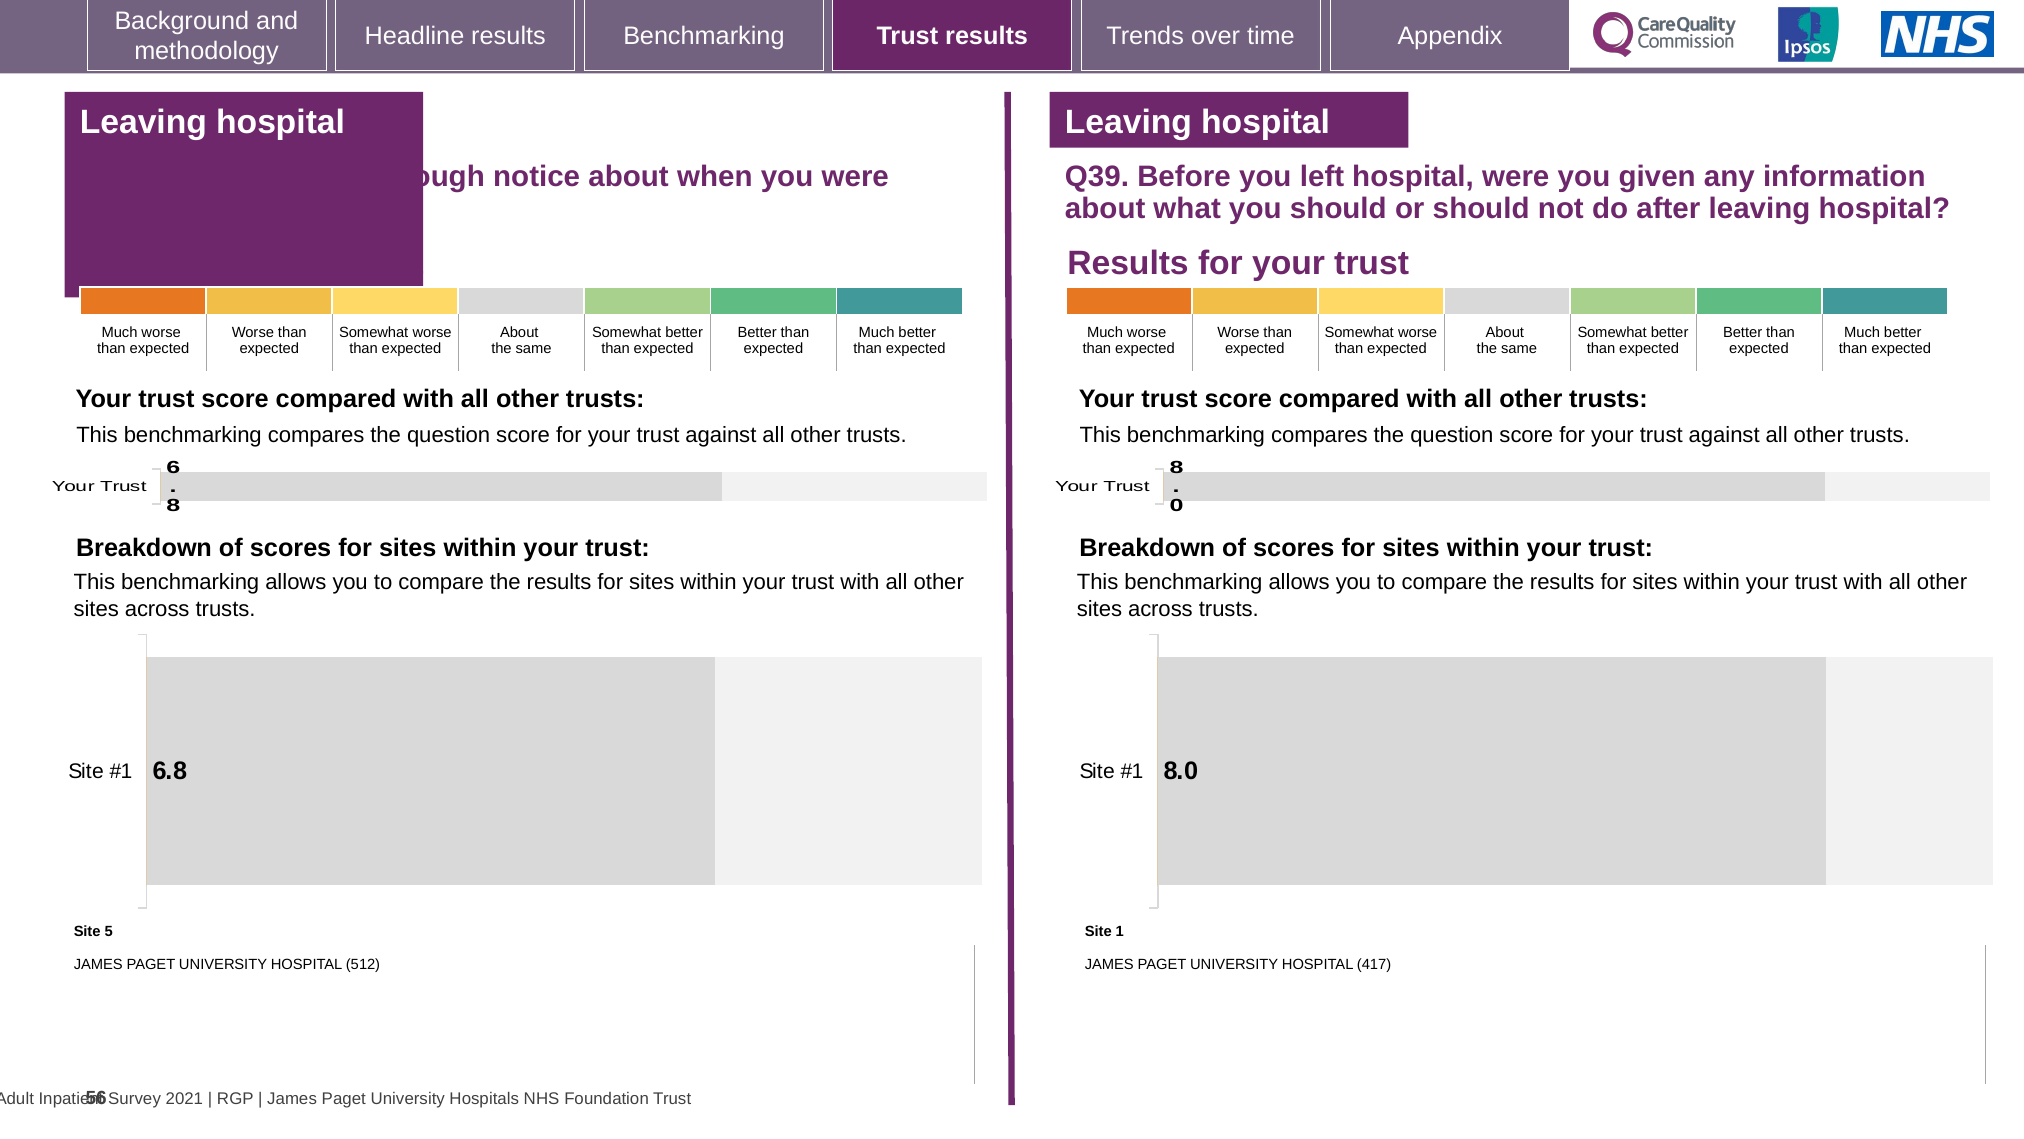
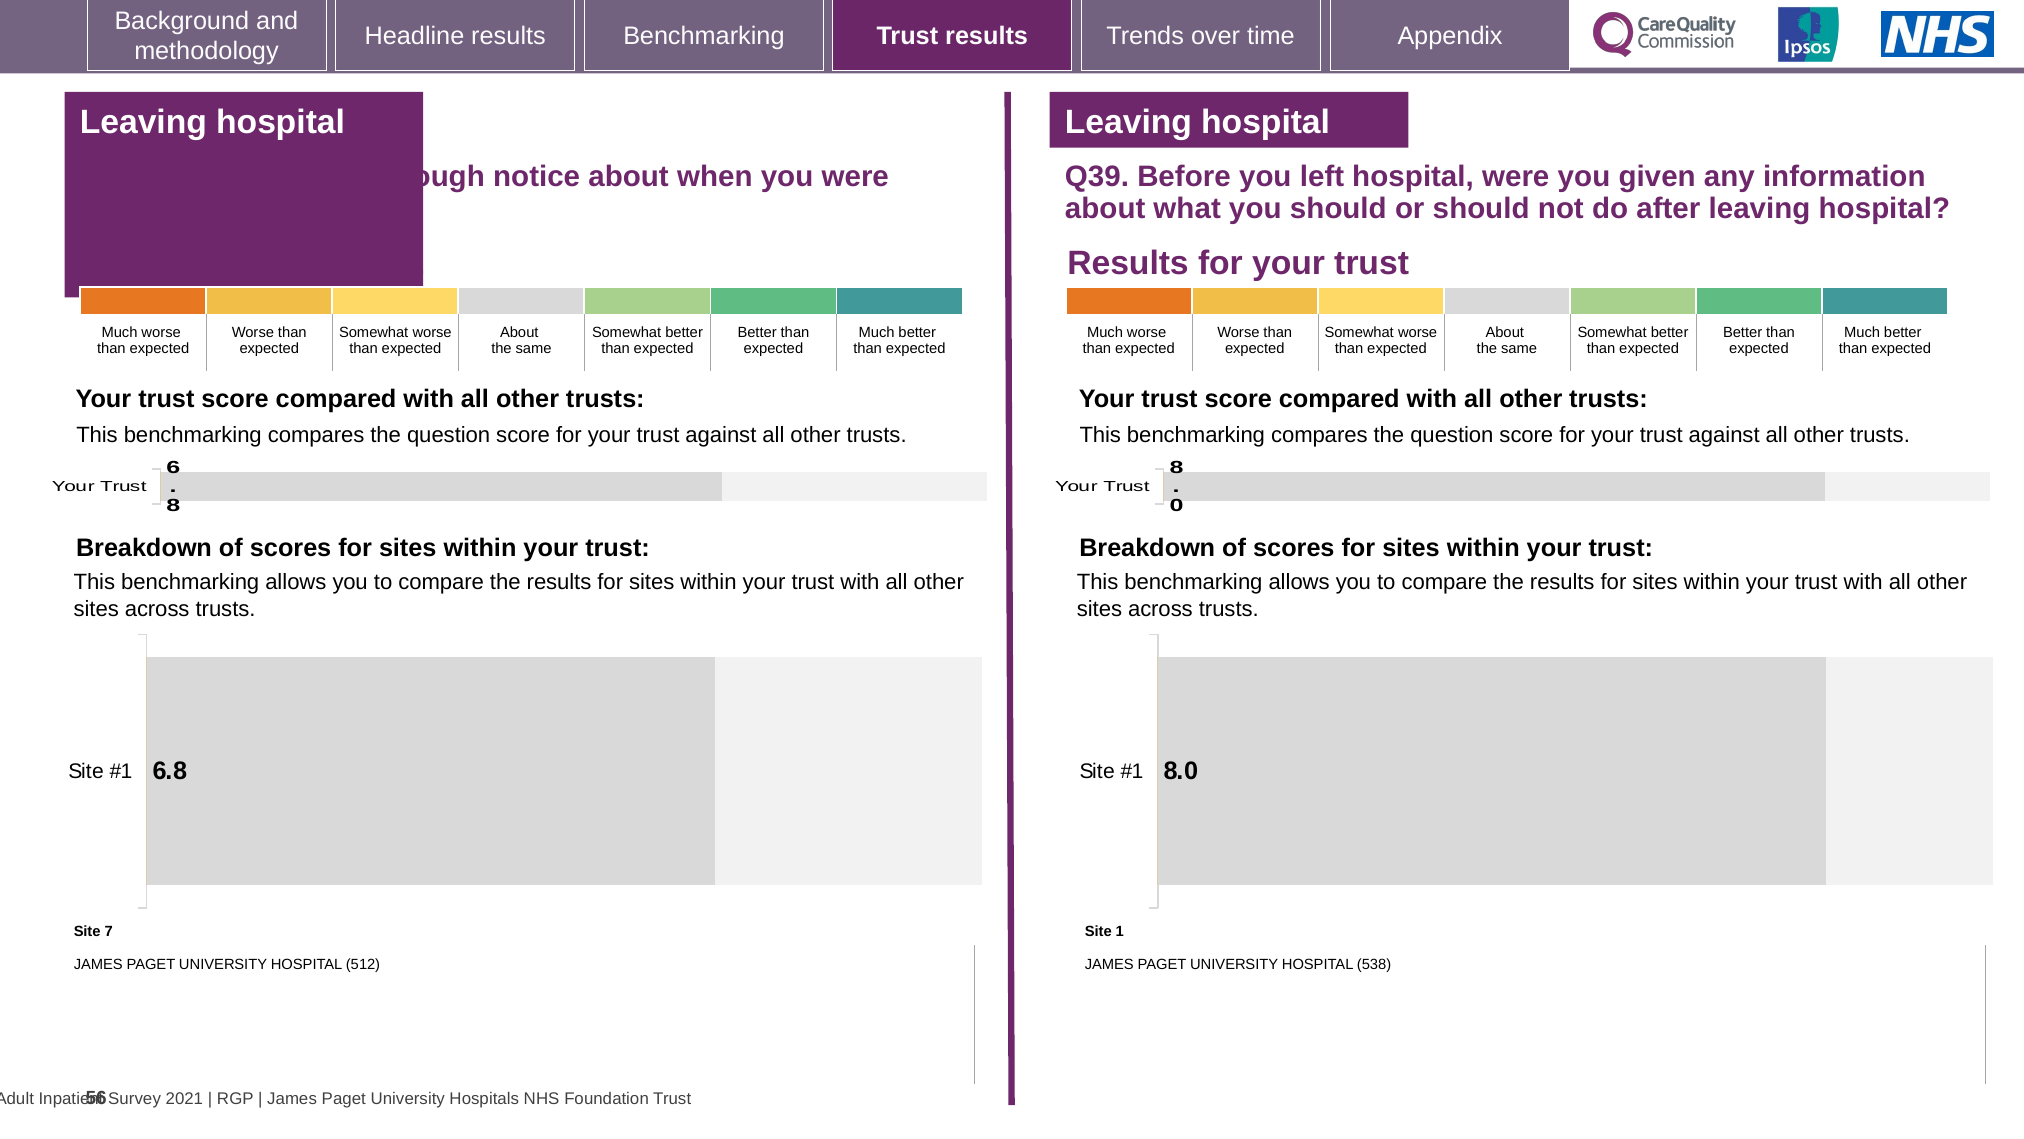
5: 5 -> 7
417: 417 -> 538
